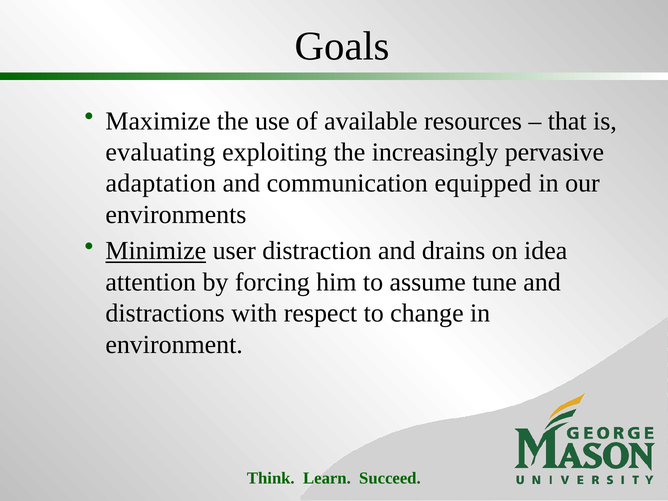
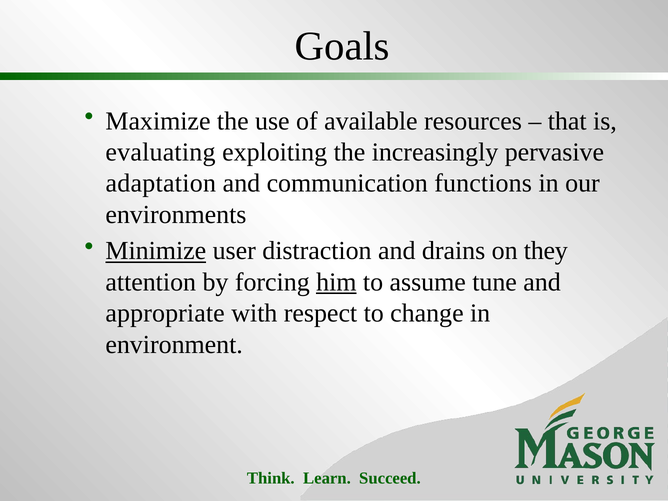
equipped: equipped -> functions
idea: idea -> they
him underline: none -> present
distractions: distractions -> appropriate
